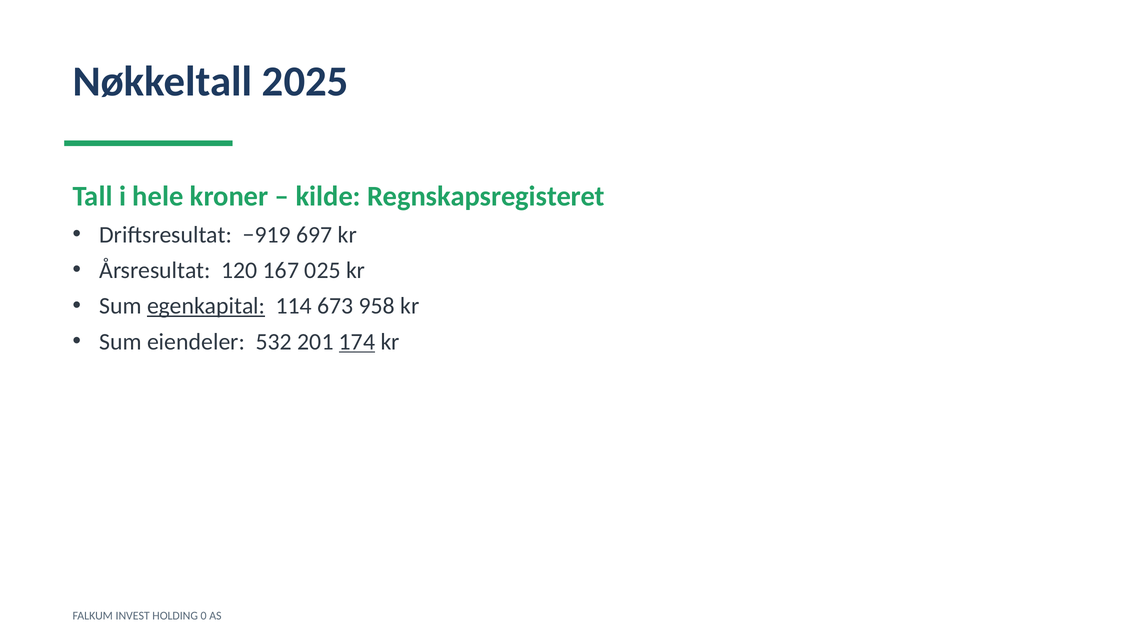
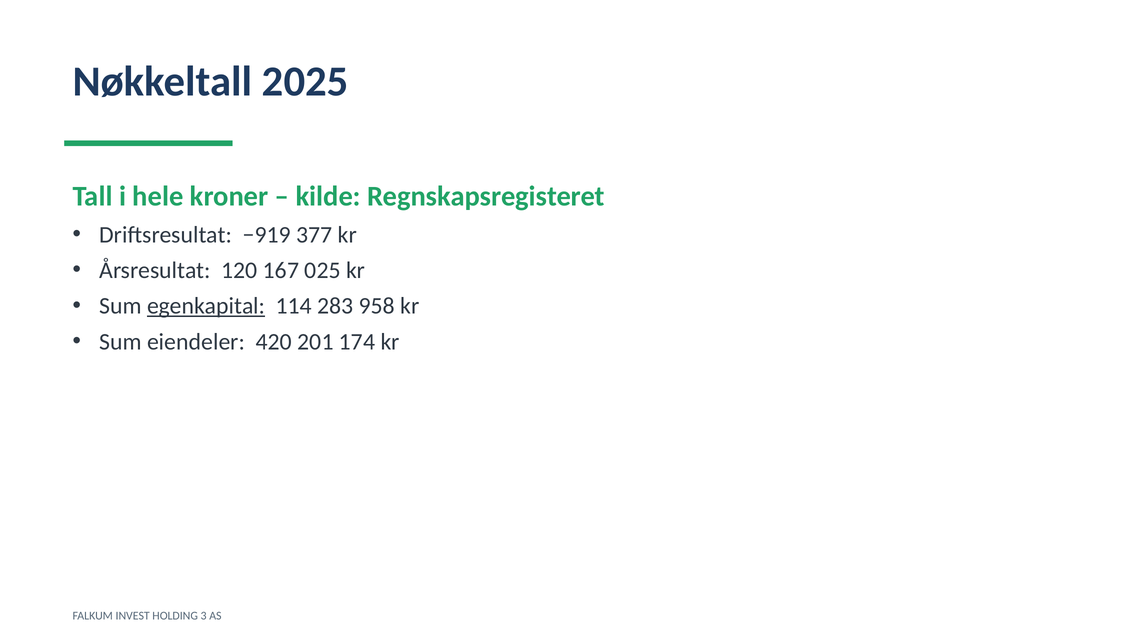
697: 697 -> 377
673: 673 -> 283
532: 532 -> 420
174 underline: present -> none
0: 0 -> 3
